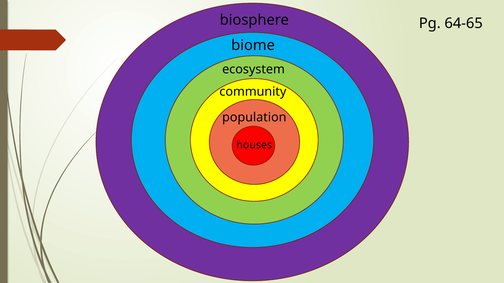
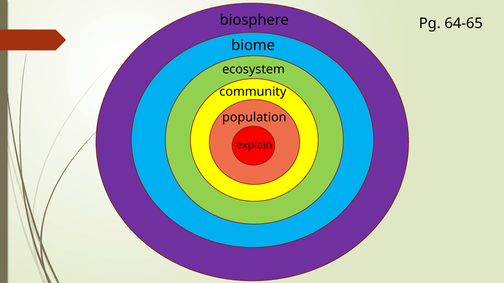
houses: houses -> explain
